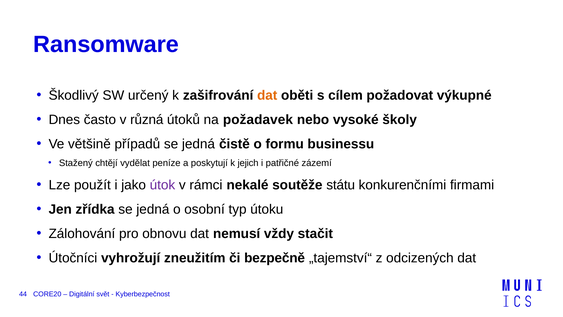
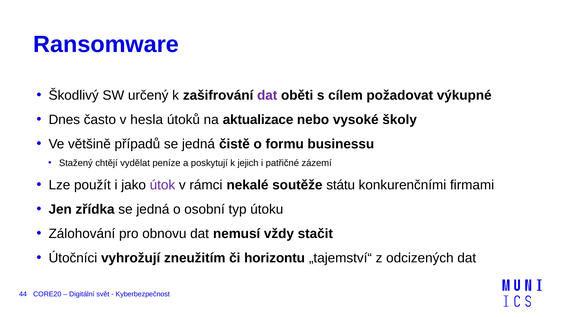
dat at (267, 95) colour: orange -> purple
různá: různá -> hesla
požadavek: požadavek -> aktualizace
bezpečně: bezpečně -> horizontu
